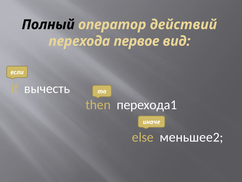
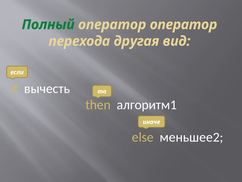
Полный colour: black -> green
оператор действий: действий -> оператор
первое: первое -> другая
перехода1: перехода1 -> алгоритм1
